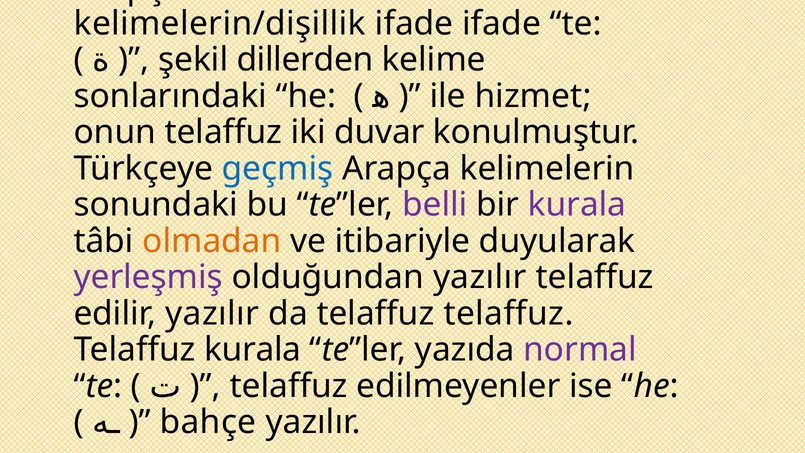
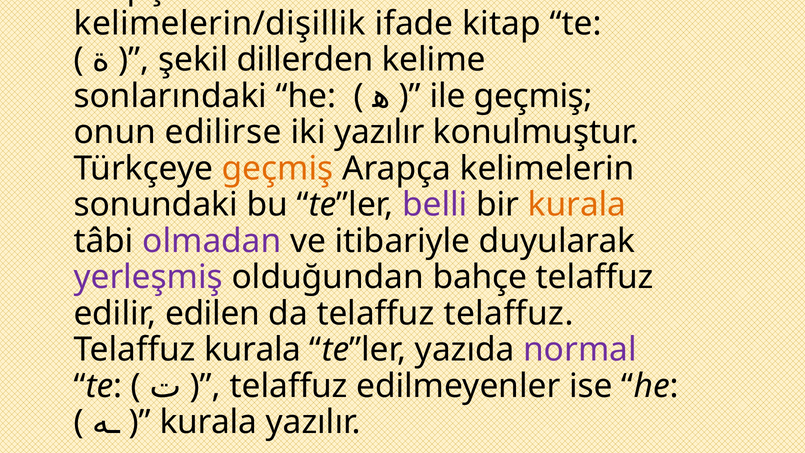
ifade ifade: ifade -> kitap
ile hizmet: hizmet -> geçmiş
onun telaffuz: telaffuz -> edilirse
iki duvar: duvar -> yazılır
geçmiş at (278, 169) colour: blue -> orange
kurala at (577, 205) colour: purple -> orange
olmadan colour: orange -> purple
olduğundan yazılır: yazılır -> bahçe
edilir yazılır: yazılır -> edilen
bahçe at (208, 422): bahçe -> kurala
